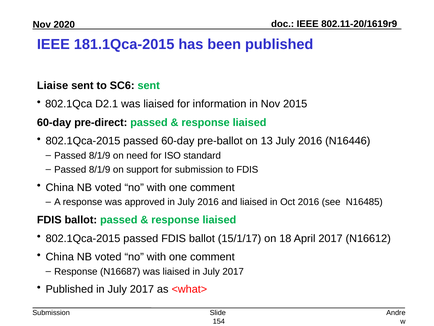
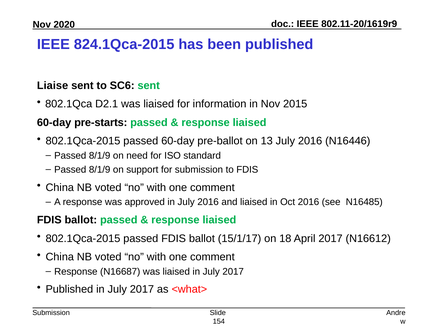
181.1Qca-2015: 181.1Qca-2015 -> 824.1Qca-2015
pre-direct: pre-direct -> pre-starts
